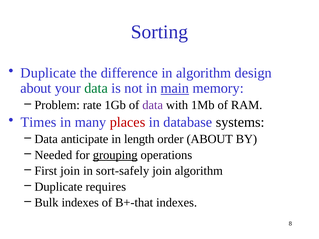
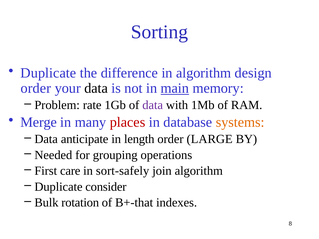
about at (36, 88): about -> order
data at (96, 88) colour: green -> black
Times: Times -> Merge
systems colour: black -> orange
order ABOUT: ABOUT -> LARGE
grouping underline: present -> none
First join: join -> care
requires: requires -> consider
Bulk indexes: indexes -> rotation
